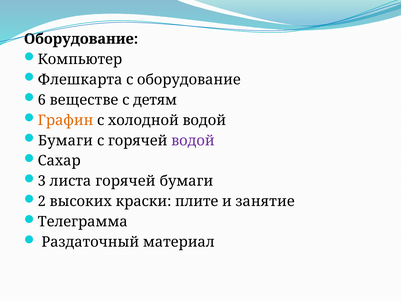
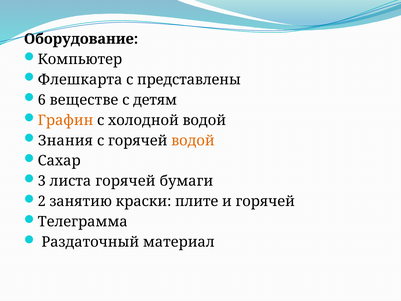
с оборудование: оборудование -> представлены
Бумаги at (65, 140): Бумаги -> Знания
водой at (193, 140) colour: purple -> orange
высоких: высоких -> занятию
и занятие: занятие -> горячей
